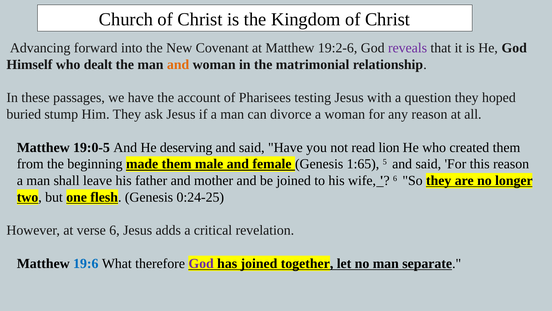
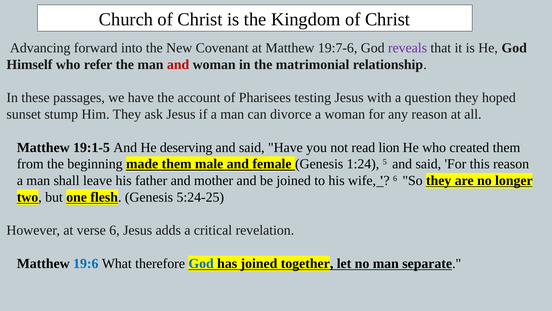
19:2-6: 19:2-6 -> 19:7-6
dealt: dealt -> refer
and at (178, 64) colour: orange -> red
buried: buried -> sunset
19:0-5: 19:0-5 -> 19:1-5
1:65: 1:65 -> 1:24
0:24-25: 0:24-25 -> 5:24-25
God at (201, 263) colour: purple -> blue
